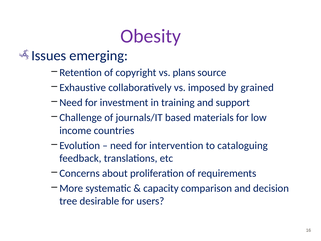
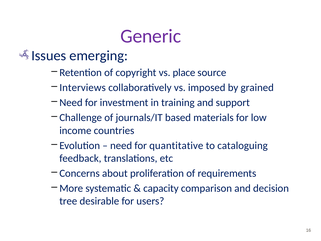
Obesity: Obesity -> Generic
plans: plans -> place
Exhaustive: Exhaustive -> Interviews
intervention: intervention -> quantitative
